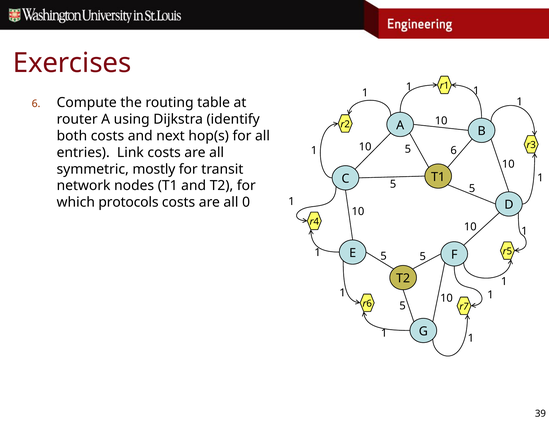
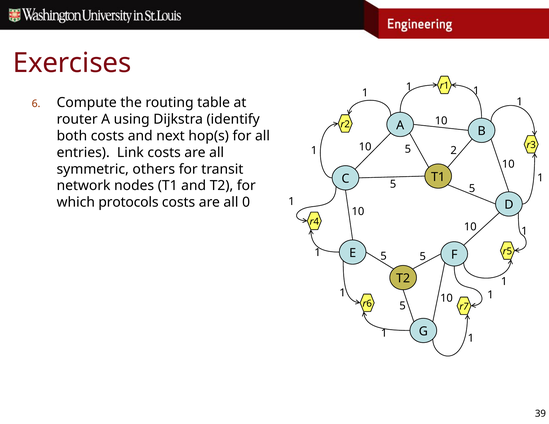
5 6: 6 -> 2
mostly: mostly -> others
